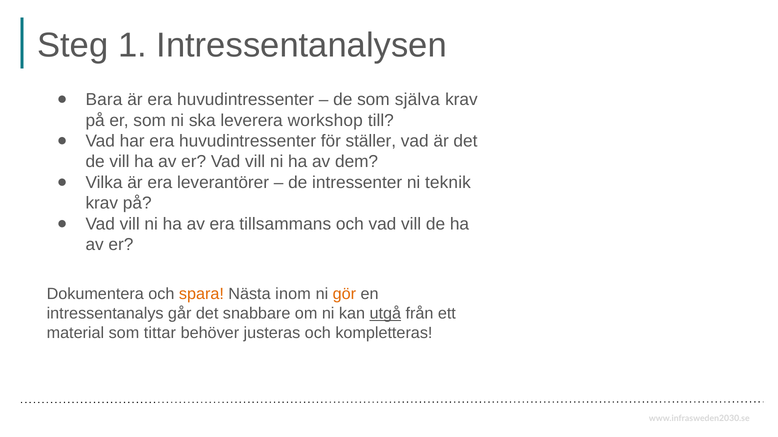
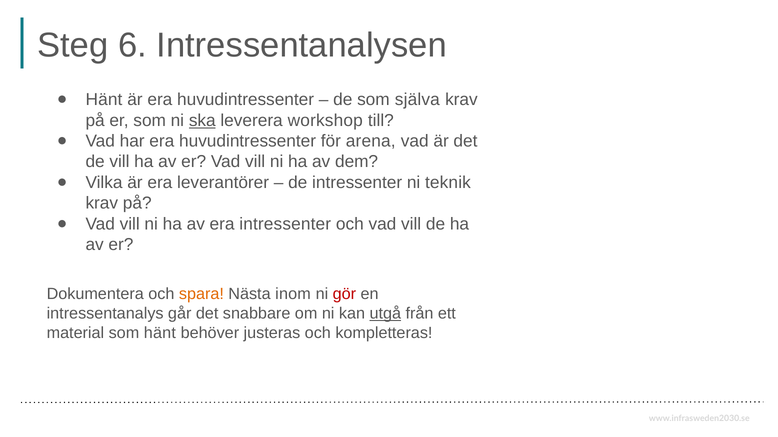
1: 1 -> 6
Bara at (104, 100): Bara -> Hänt
ska underline: none -> present
ställer: ställer -> arena
era tillsammans: tillsammans -> intressenter
gör colour: orange -> red
som tittar: tittar -> hänt
